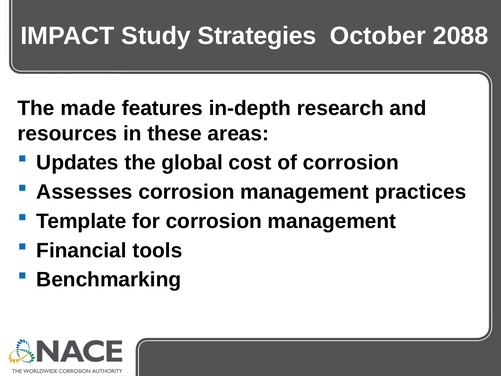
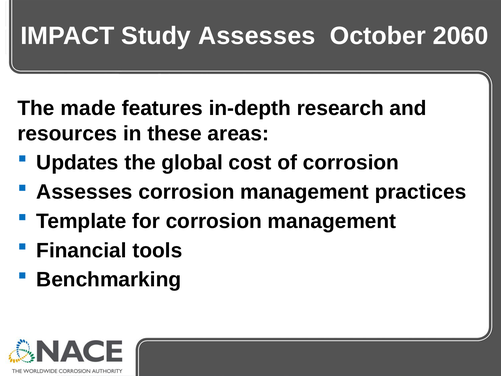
Study Strategies: Strategies -> Assesses
2088: 2088 -> 2060
